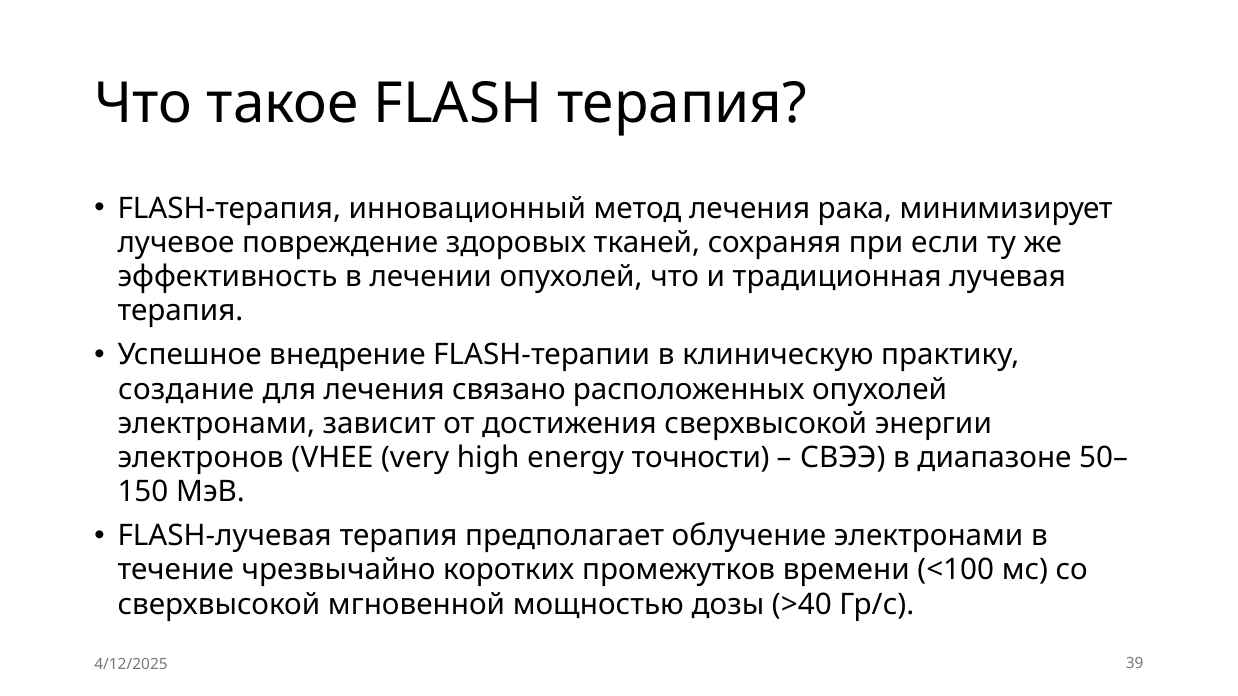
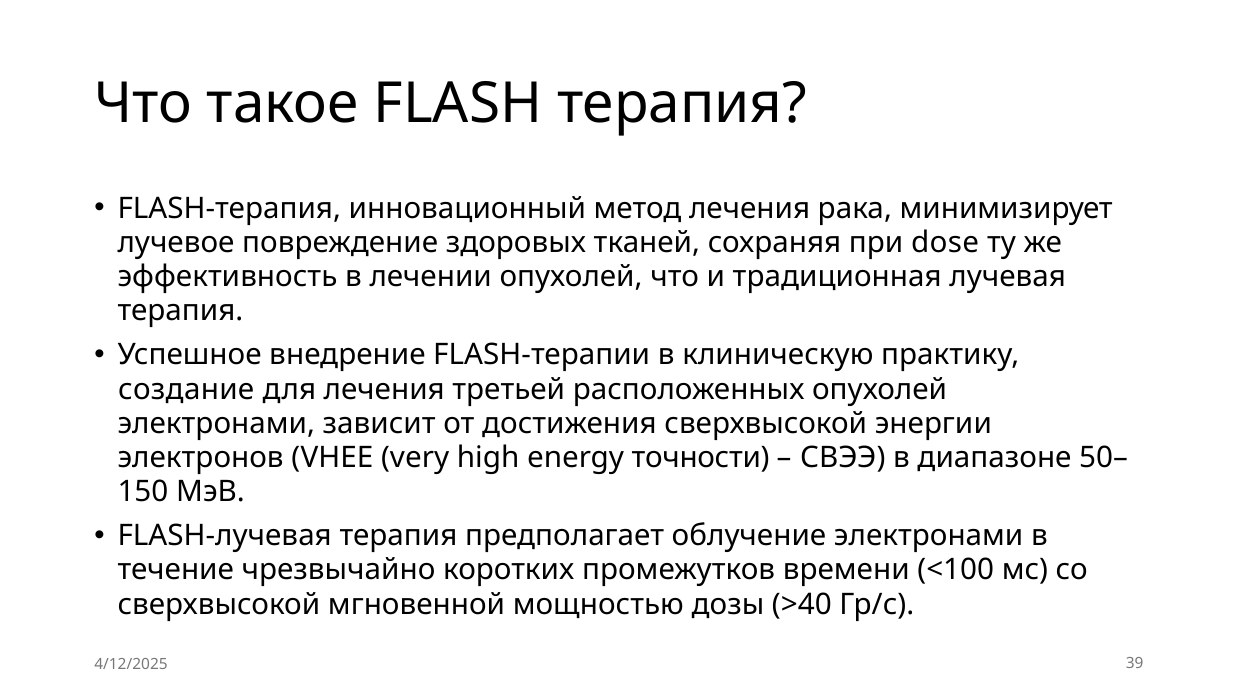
если: если -> dose
связано: связано -> третьей
